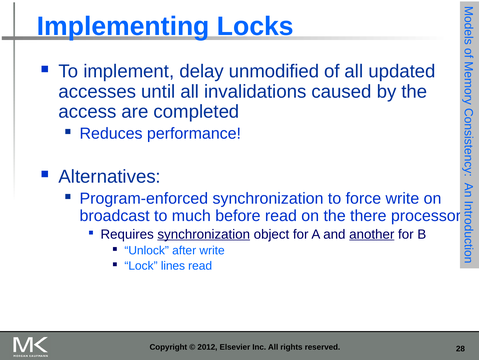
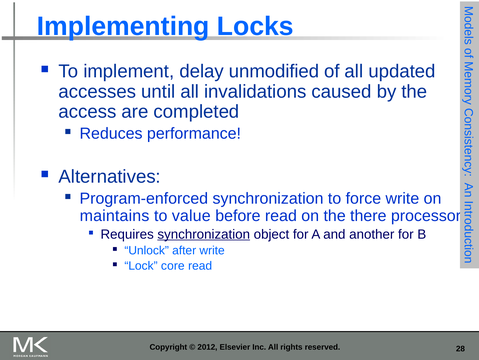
broadcast: broadcast -> maintains
much: much -> value
another underline: present -> none
lines: lines -> core
